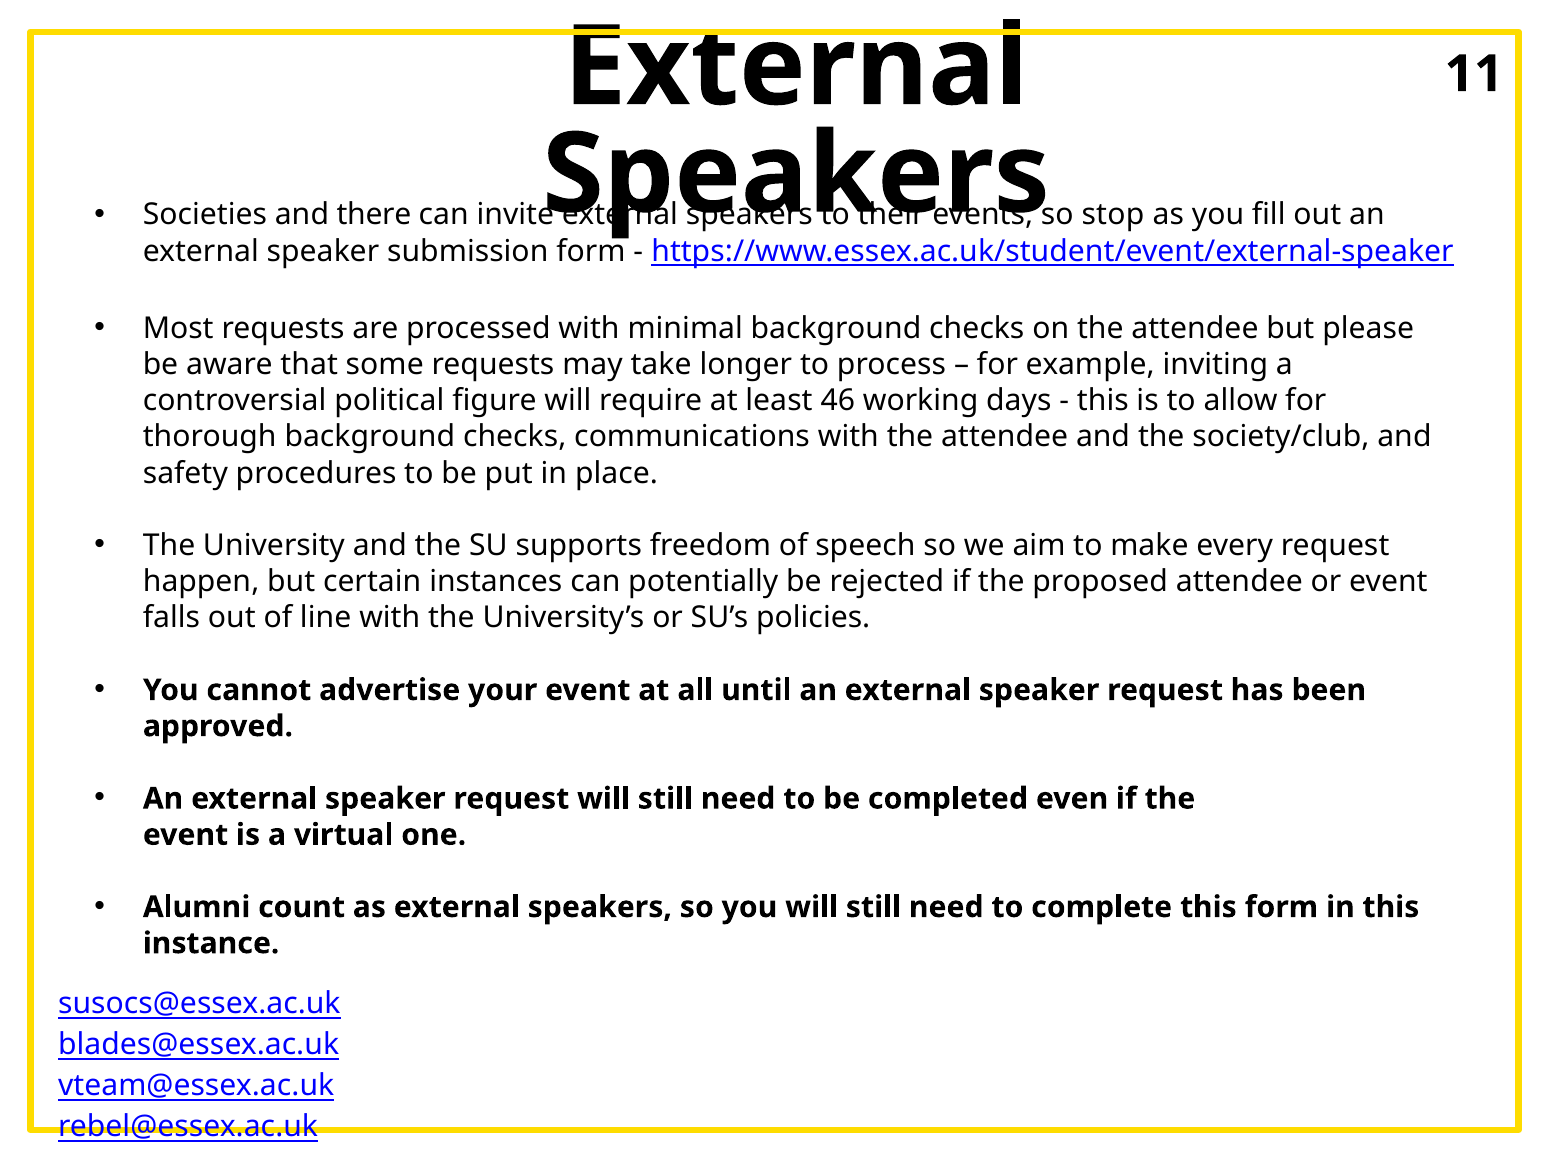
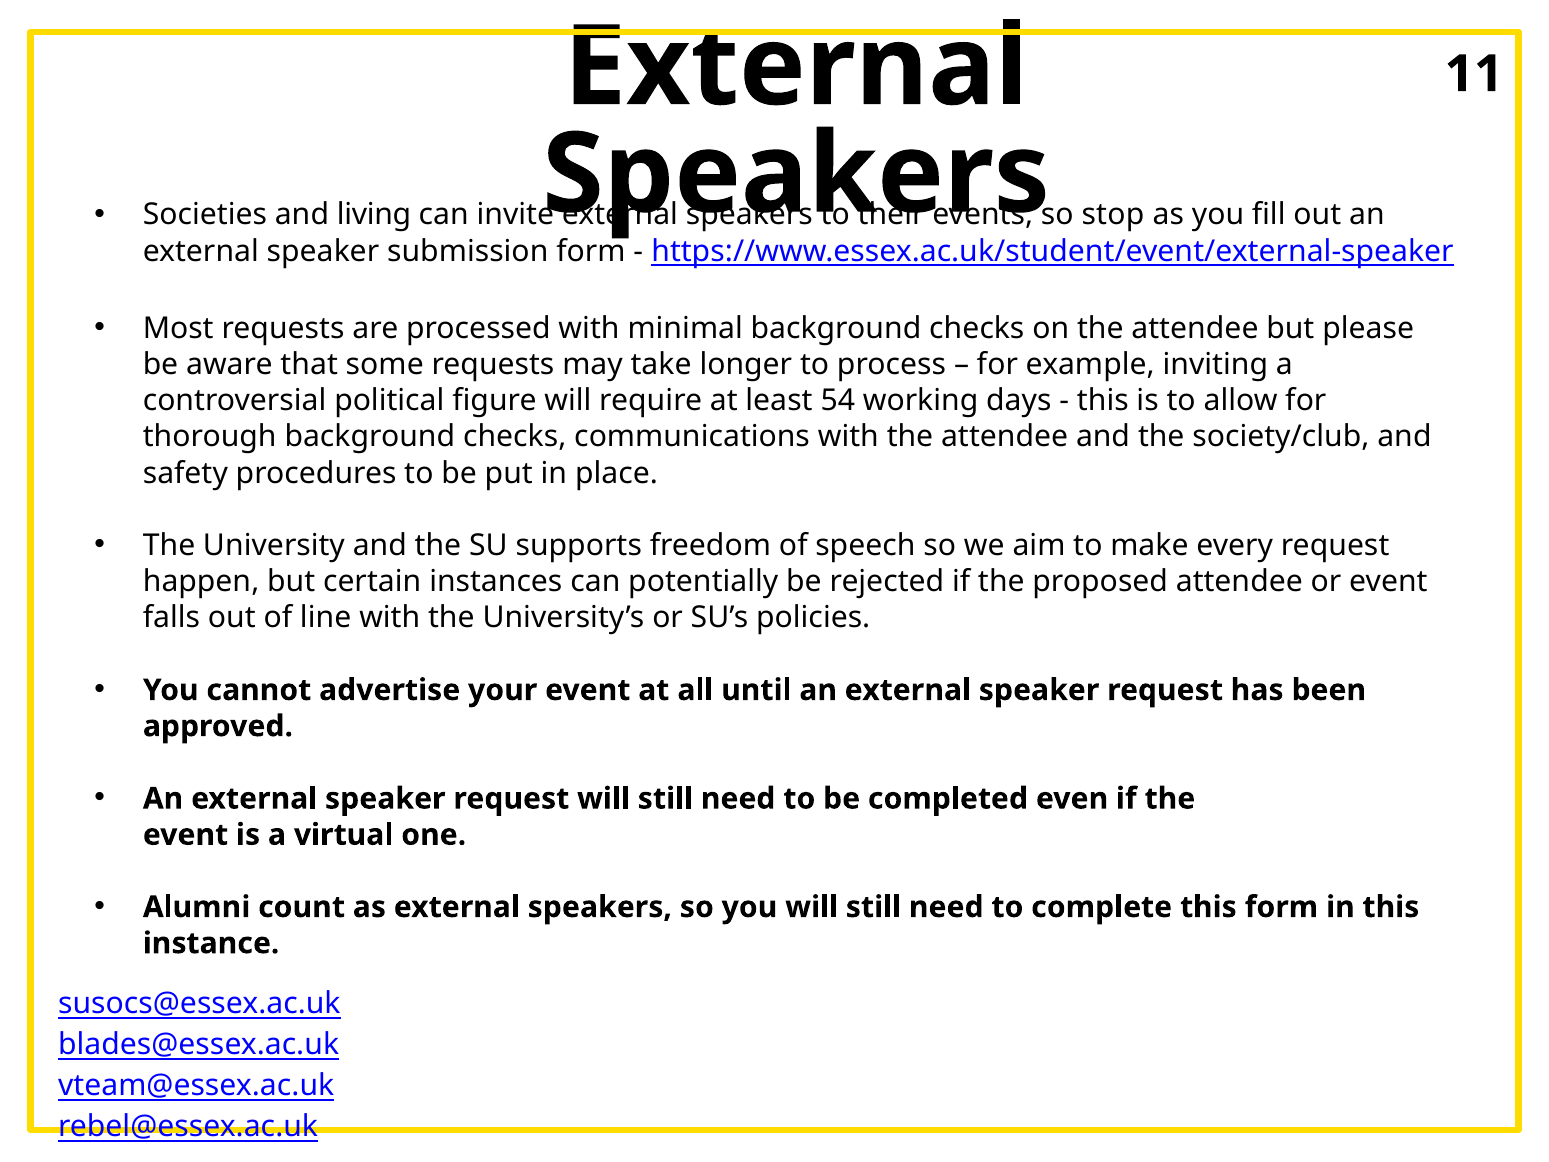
there: there -> living
46: 46 -> 54
